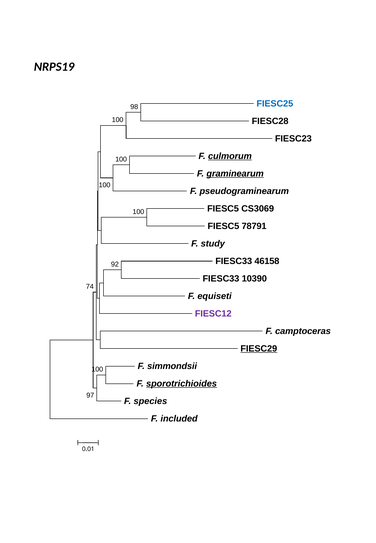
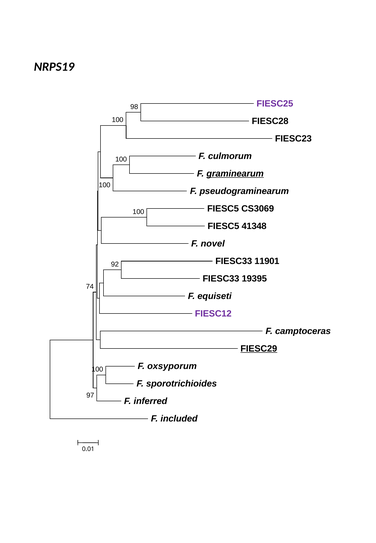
FIESC25 colour: blue -> purple
culmorum underline: present -> none
78791: 78791 -> 41348
study: study -> novel
46158: 46158 -> 11901
10390: 10390 -> 19395
simmondsii: simmondsii -> oxsyporum
sporotrichioides underline: present -> none
species: species -> inferred
